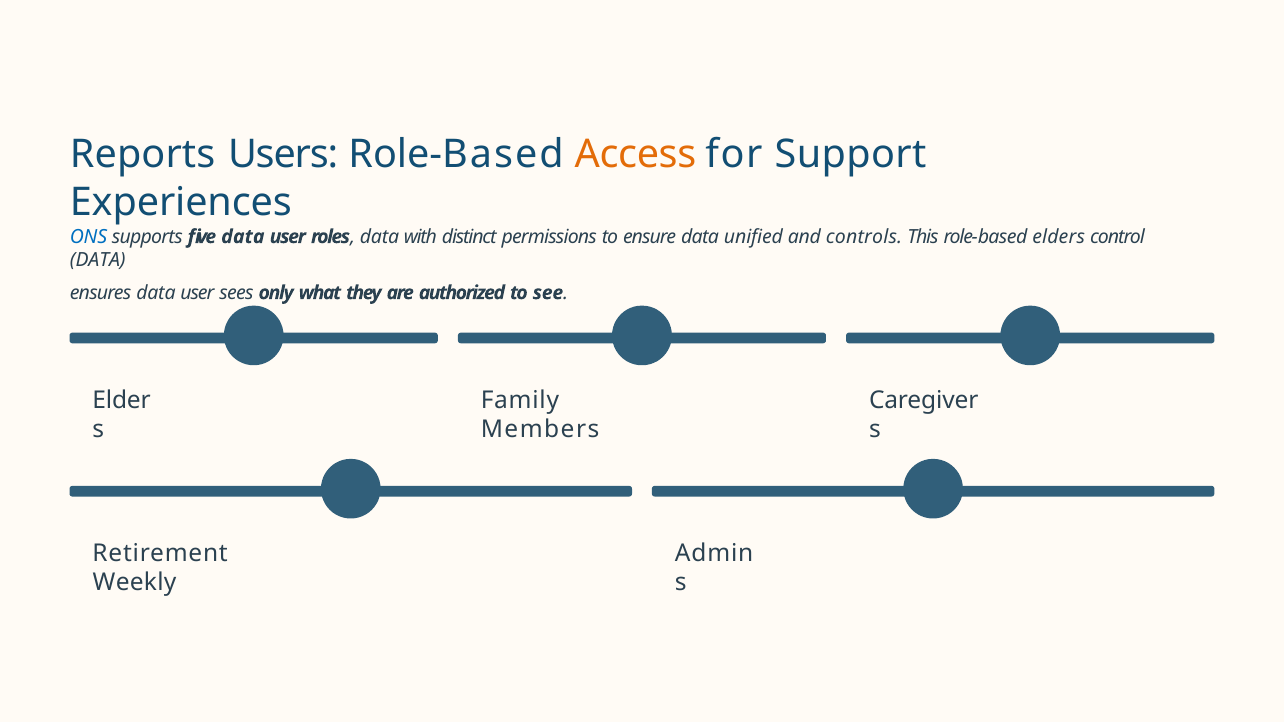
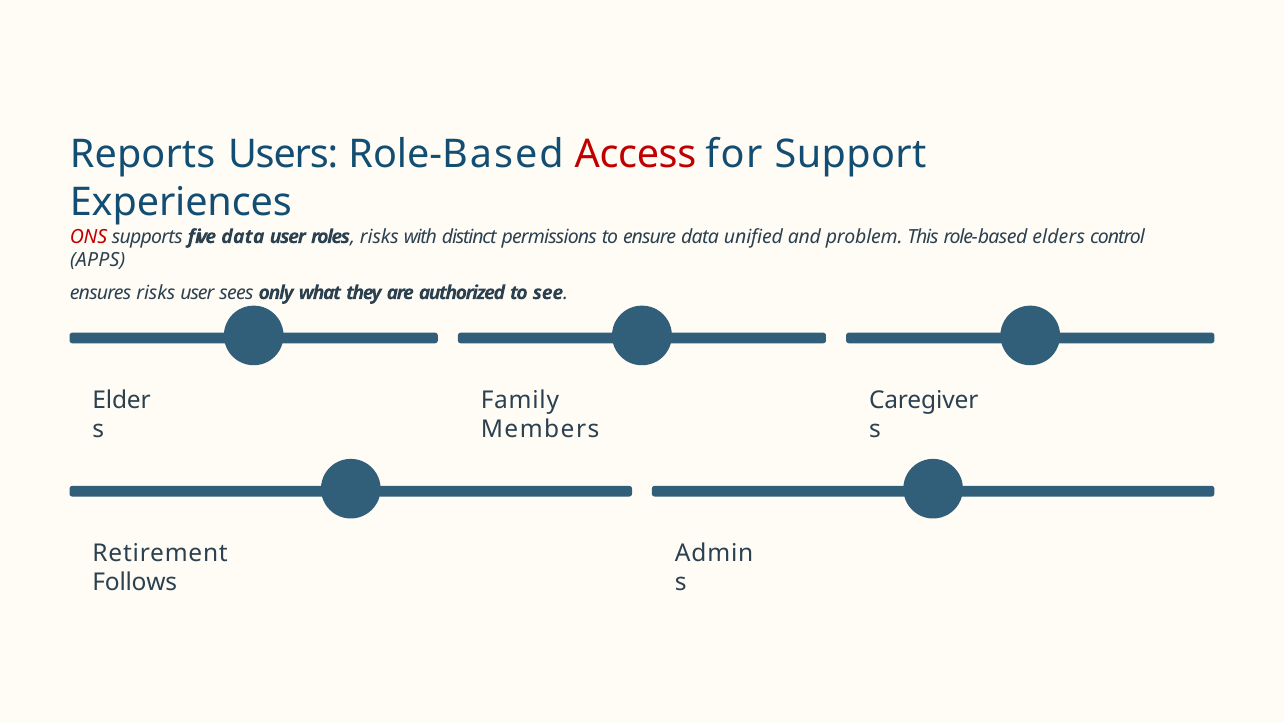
Access colour: orange -> red
ONS colour: blue -> red
roles data: data -> risks
controls: controls -> problem
DATA at (98, 260): DATA -> APPS
ensures data: data -> risks
Weekly: Weekly -> Follows
